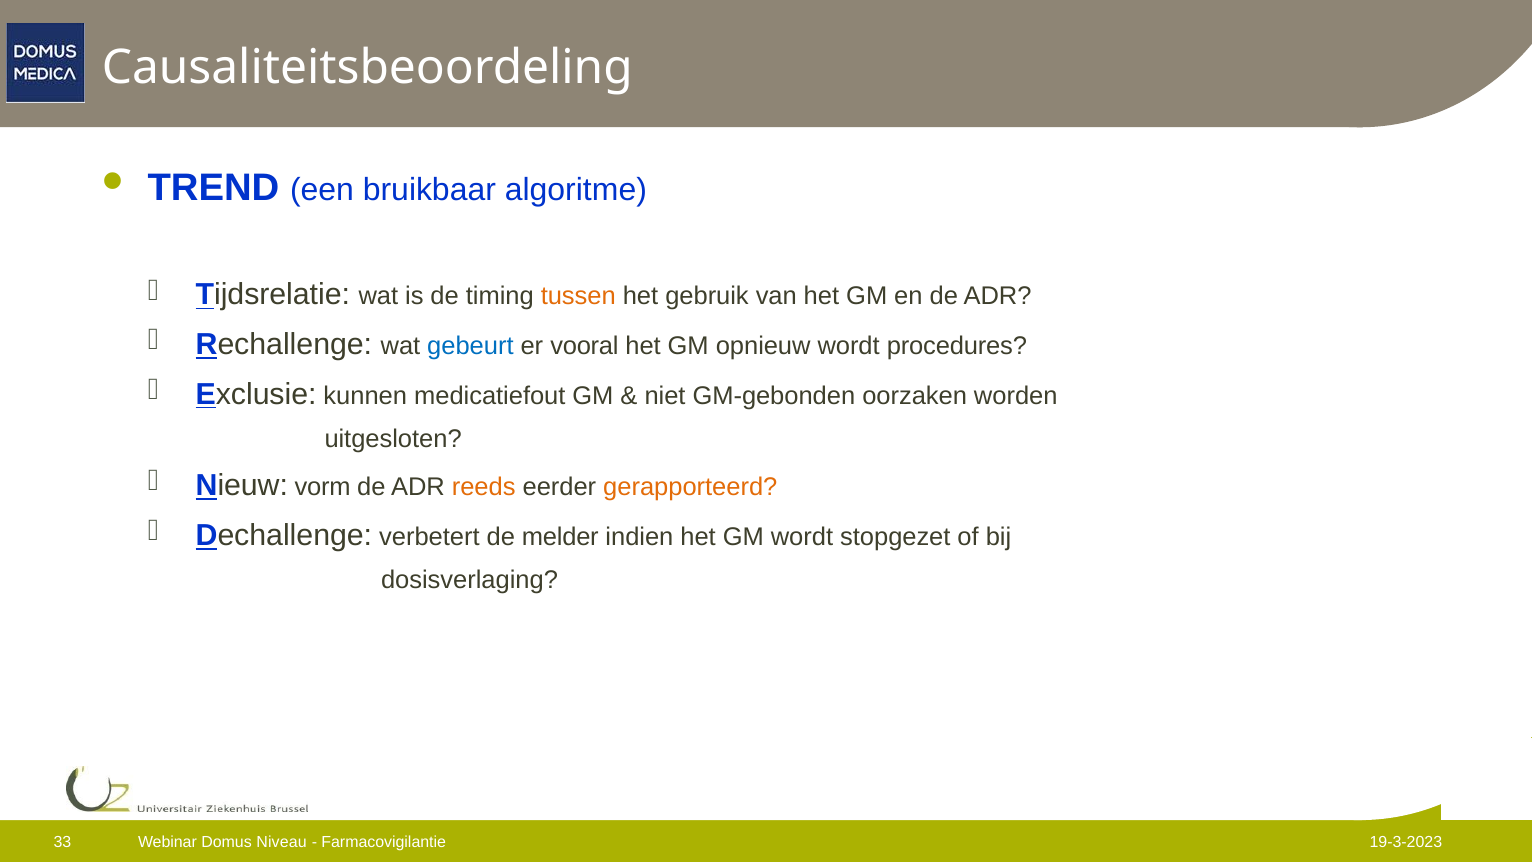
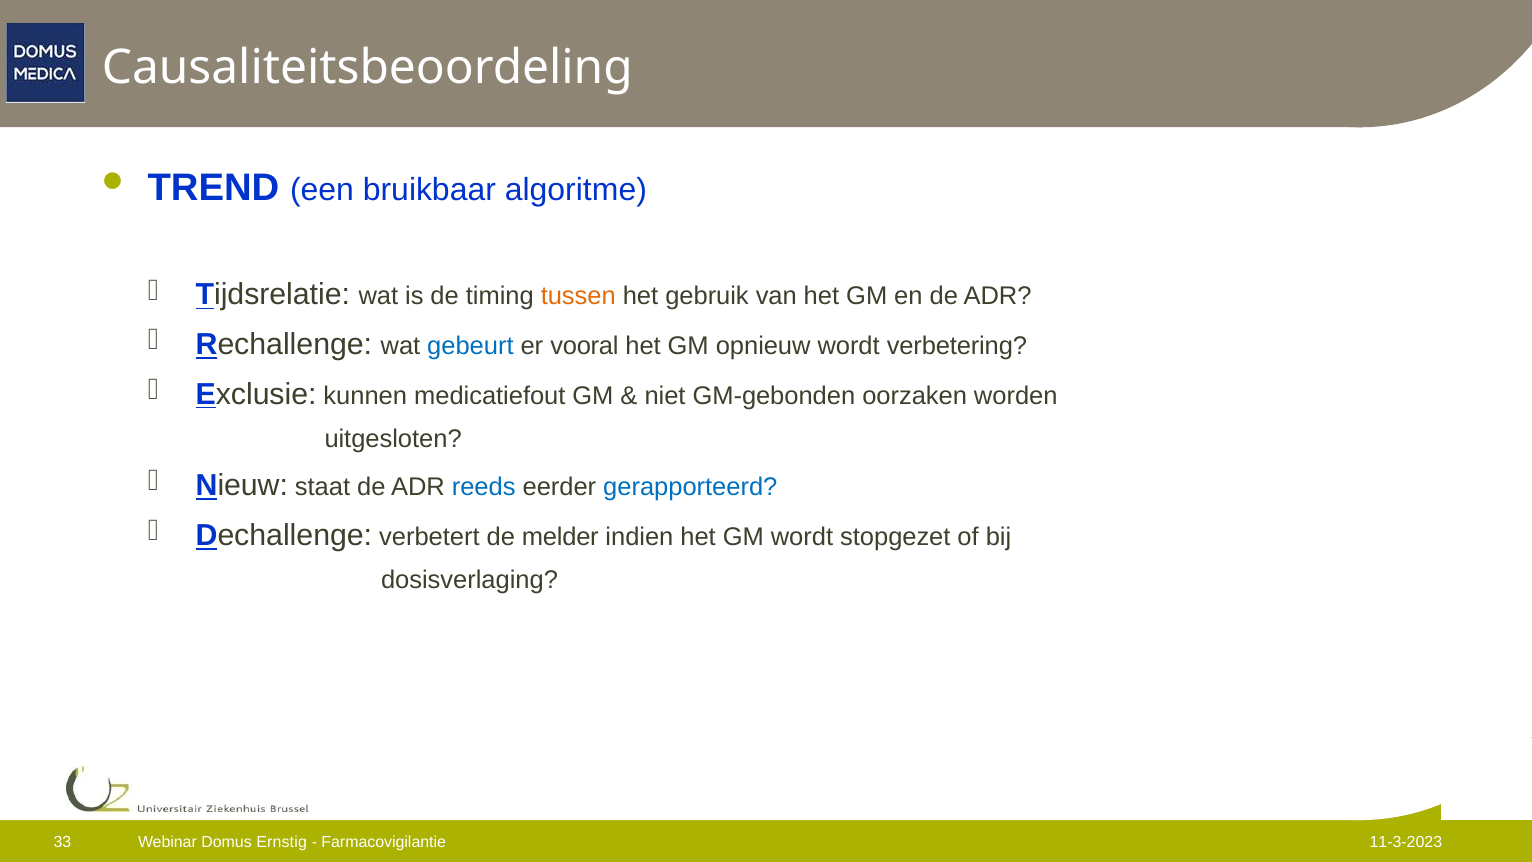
procedures: procedures -> verbetering
vorm: vorm -> staat
reeds colour: orange -> blue
gerapporteerd colour: orange -> blue
Niveau: Niveau -> Ernstig
19-3-2023: 19-3-2023 -> 11-3-2023
